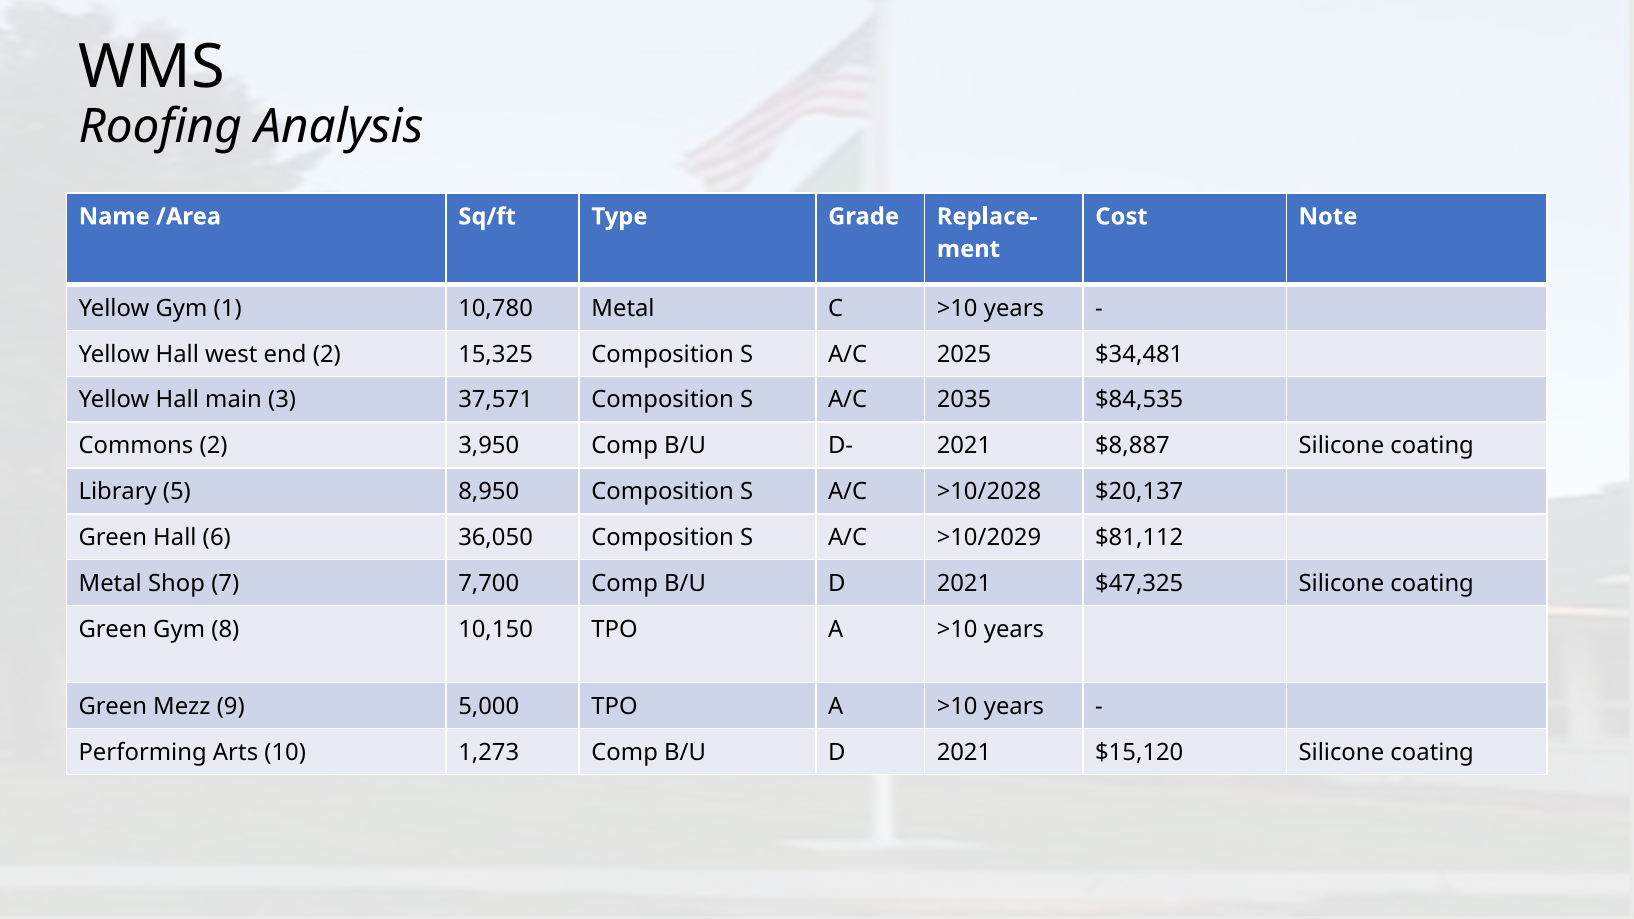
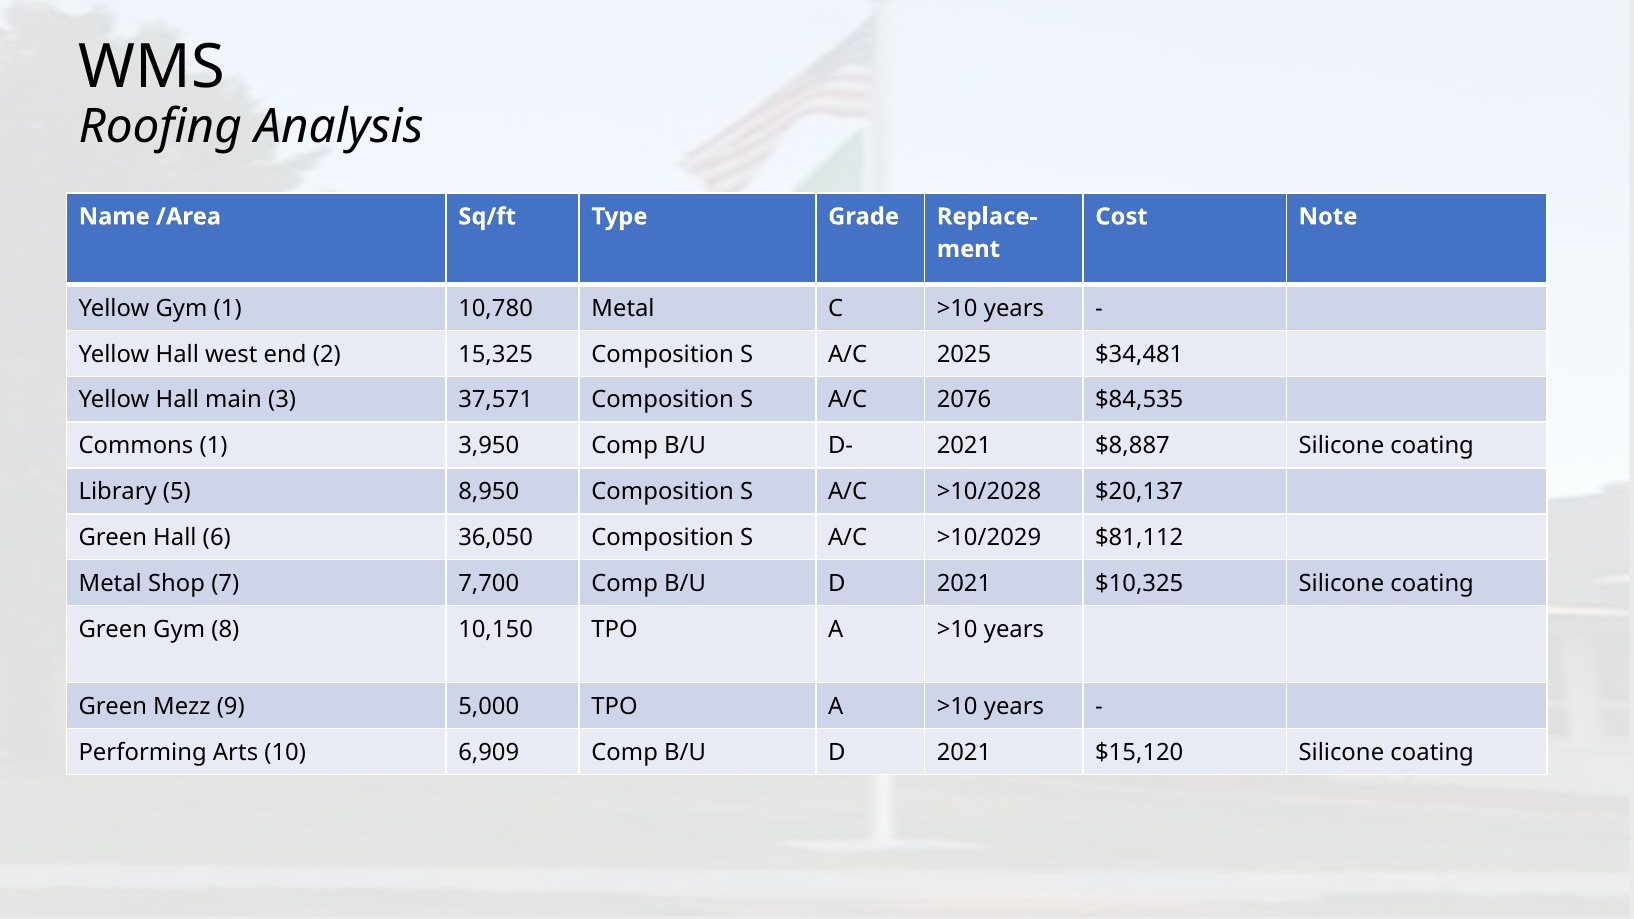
2035: 2035 -> 2076
Commons 2: 2 -> 1
$47,325: $47,325 -> $10,325
1,273: 1,273 -> 6,909
